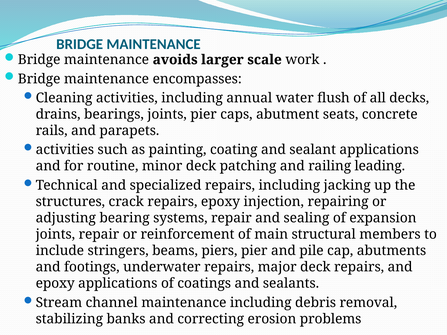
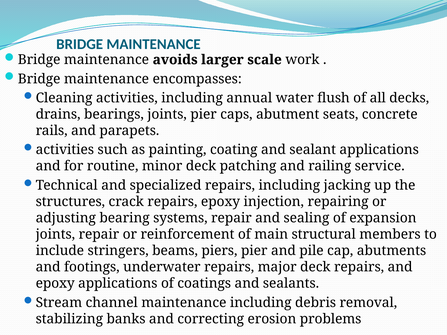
leading: leading -> service
